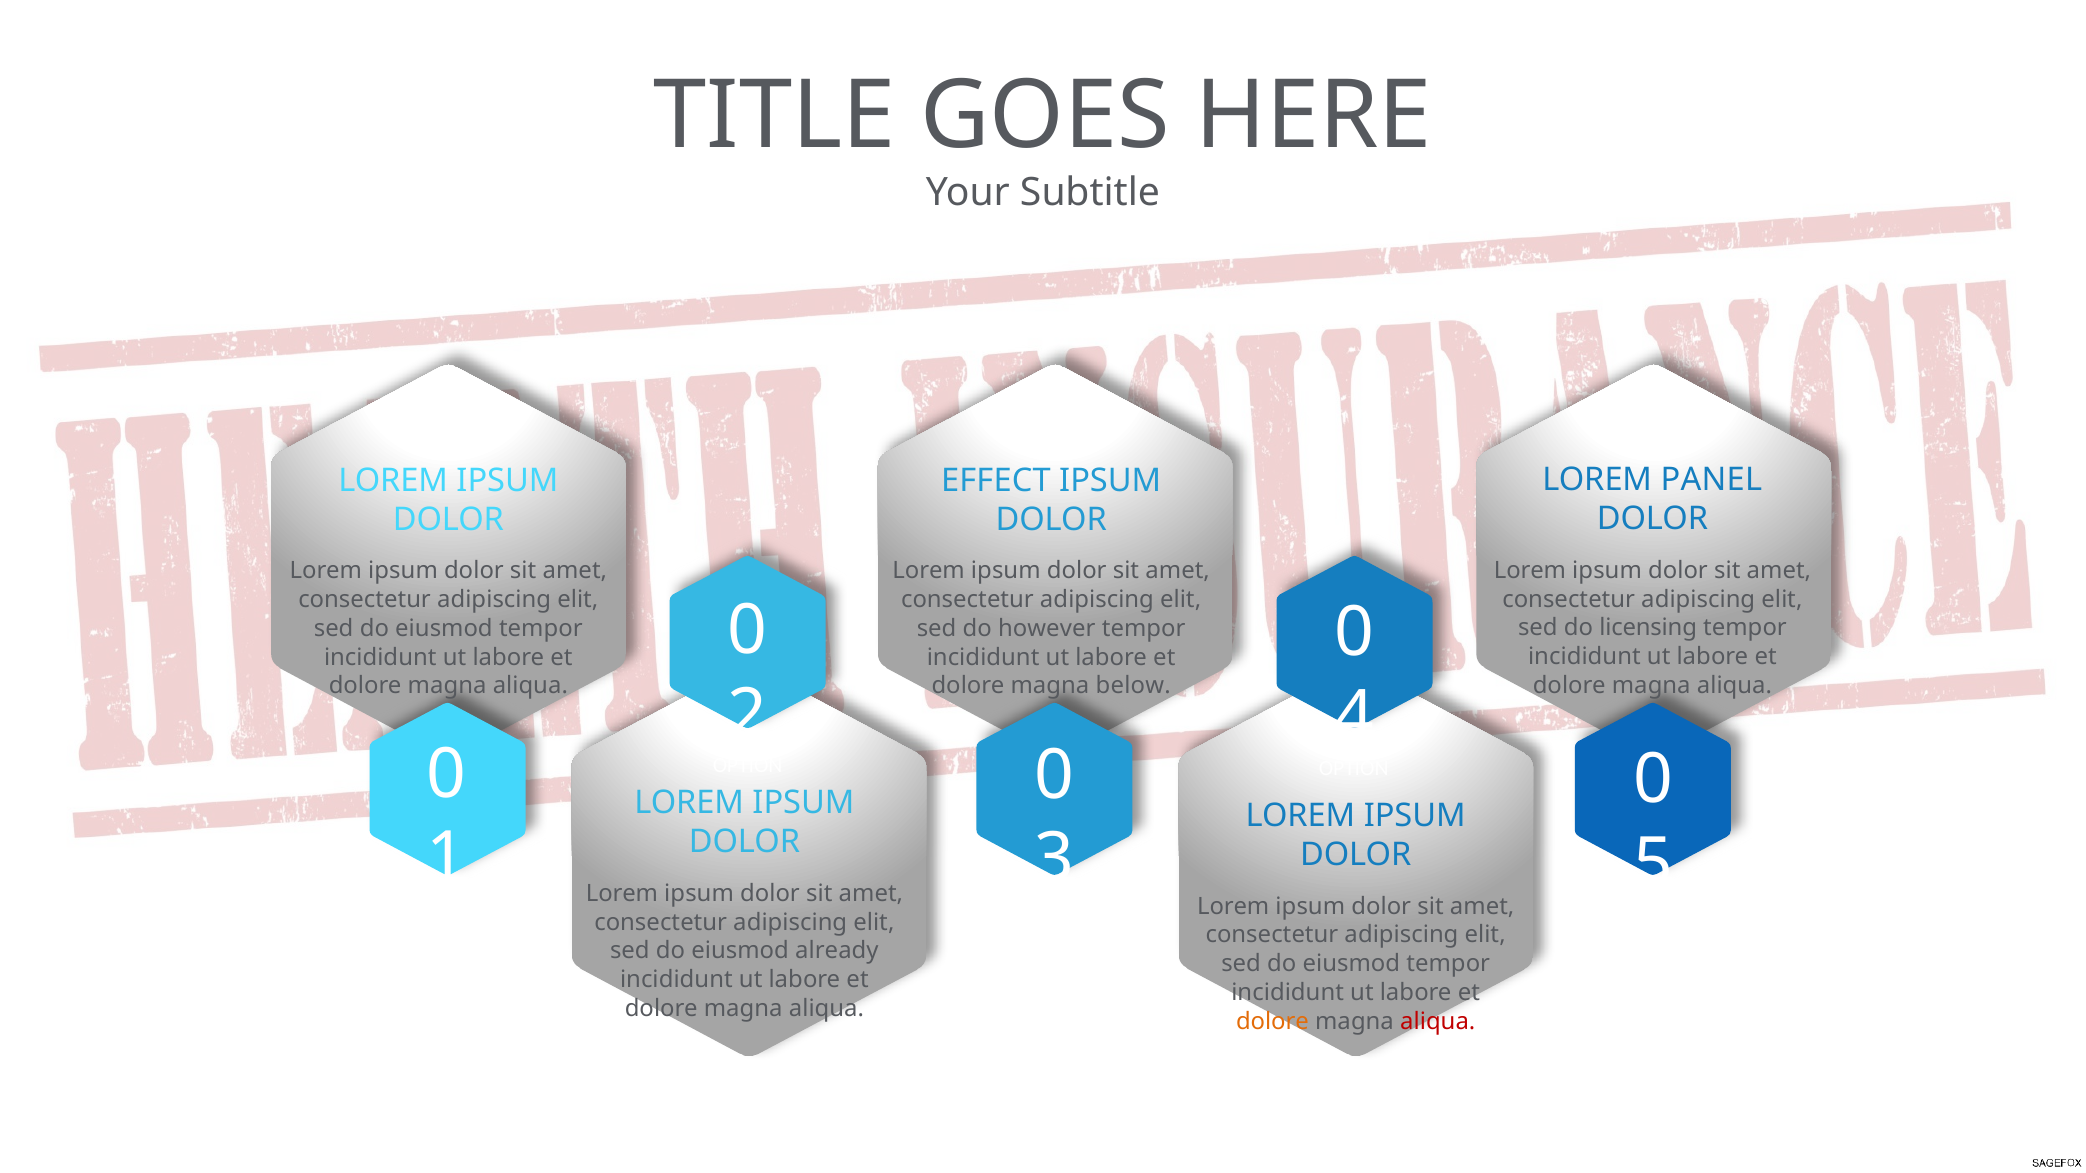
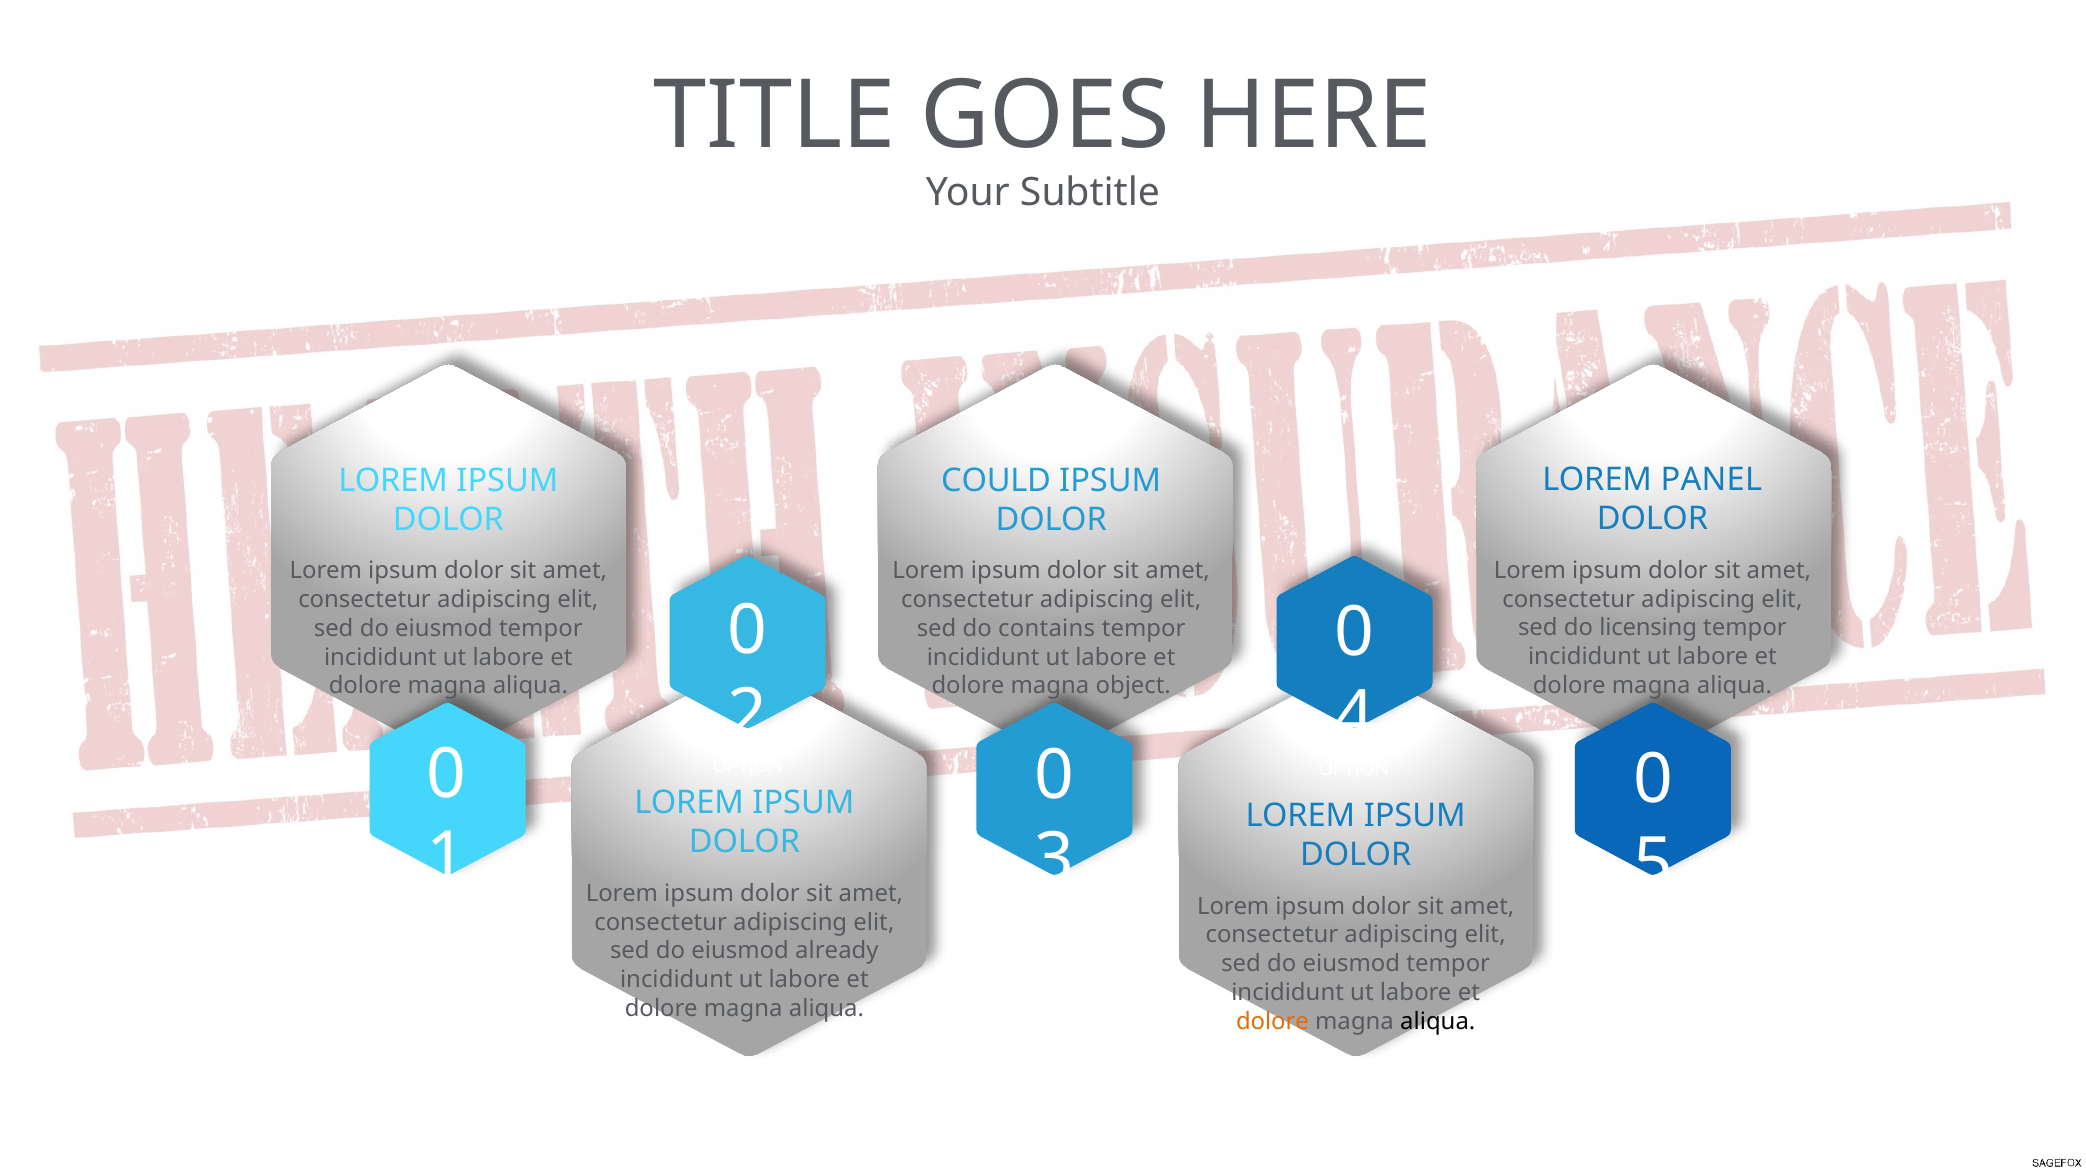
EFFECT: EFFECT -> COULD
however: however -> contains
below: below -> object
aliqua at (1438, 1021) colour: red -> black
